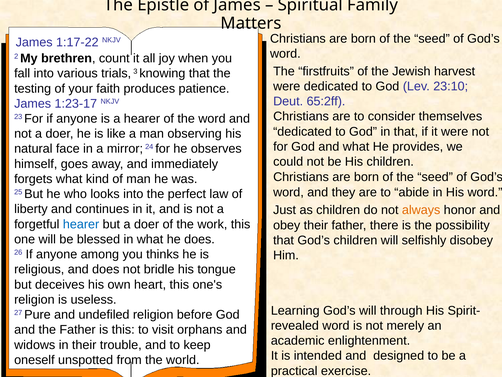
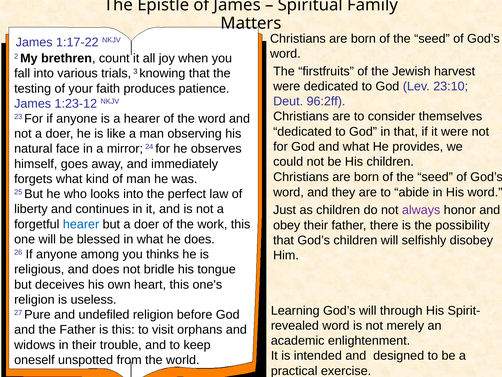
65:2ff: 65:2ff -> 96:2ff
1:23-17: 1:23-17 -> 1:23-12
always colour: orange -> purple
